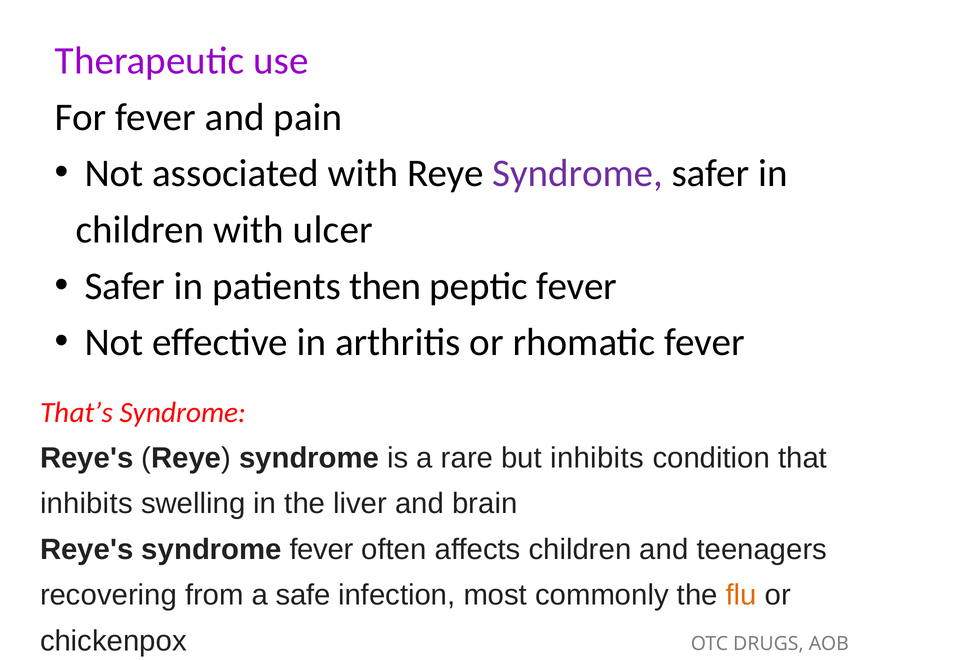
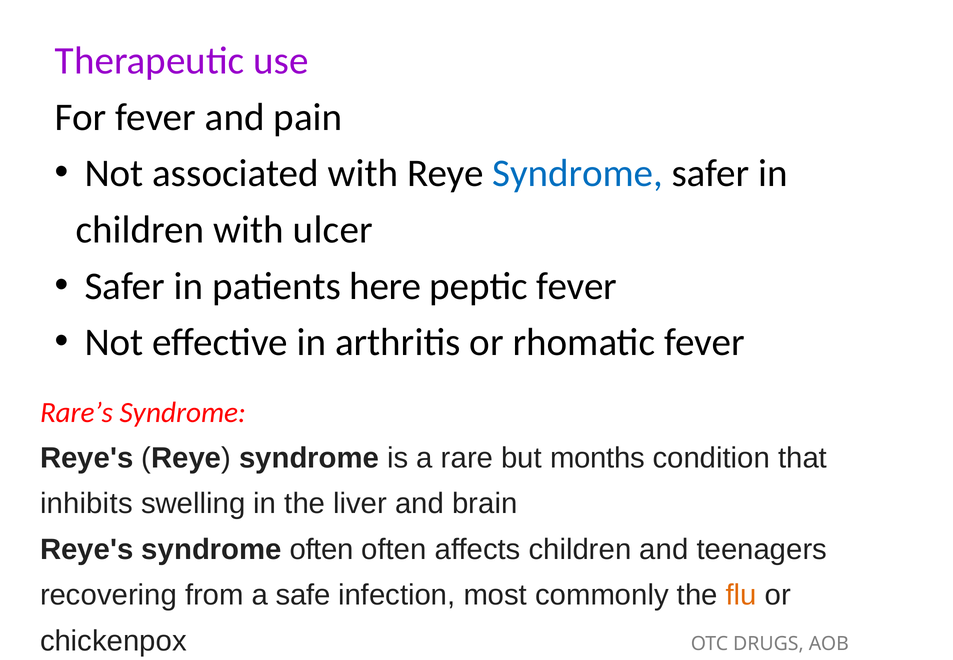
Syndrome at (578, 173) colour: purple -> blue
then: then -> here
That’s: That’s -> Rare’s
but inhibits: inhibits -> months
syndrome fever: fever -> often
